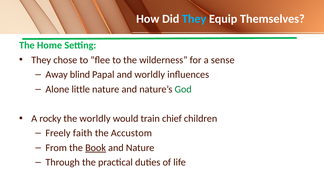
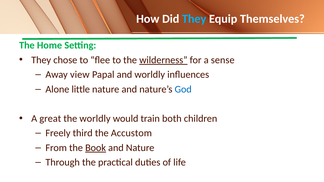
wilderness underline: none -> present
blind: blind -> view
God colour: green -> blue
rocky: rocky -> great
chief: chief -> both
faith: faith -> third
